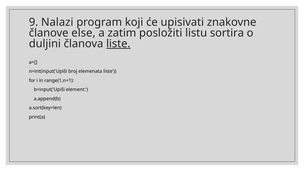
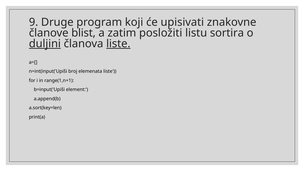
Nalazi: Nalazi -> Druge
else: else -> blist
duljini underline: none -> present
